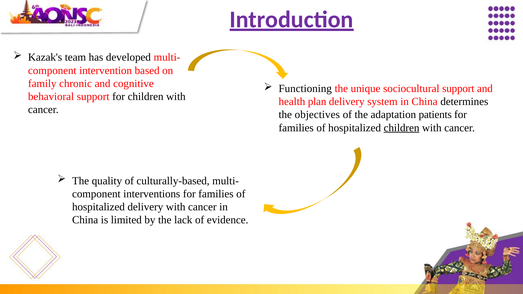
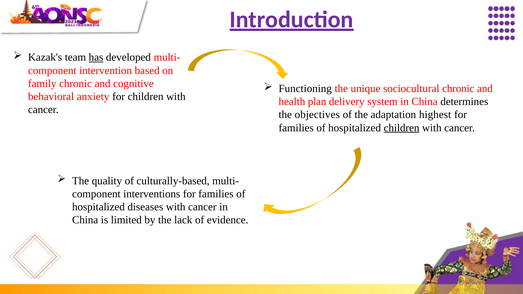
has underline: none -> present
sociocultural support: support -> chronic
behavioral support: support -> anxiety
patients: patients -> highest
hospitalized delivery: delivery -> diseases
